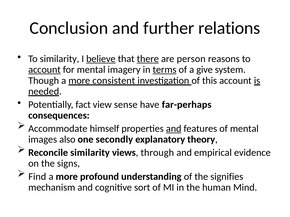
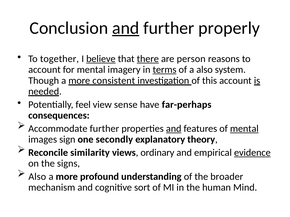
and at (126, 28) underline: none -> present
relations: relations -> properly
To similarity: similarity -> together
account at (44, 70) underline: present -> none
a give: give -> also
fact: fact -> feel
Accommodate himself: himself -> further
mental at (244, 129) underline: none -> present
also: also -> sign
through: through -> ordinary
evidence underline: none -> present
Find at (37, 177): Find -> Also
signifies: signifies -> broader
